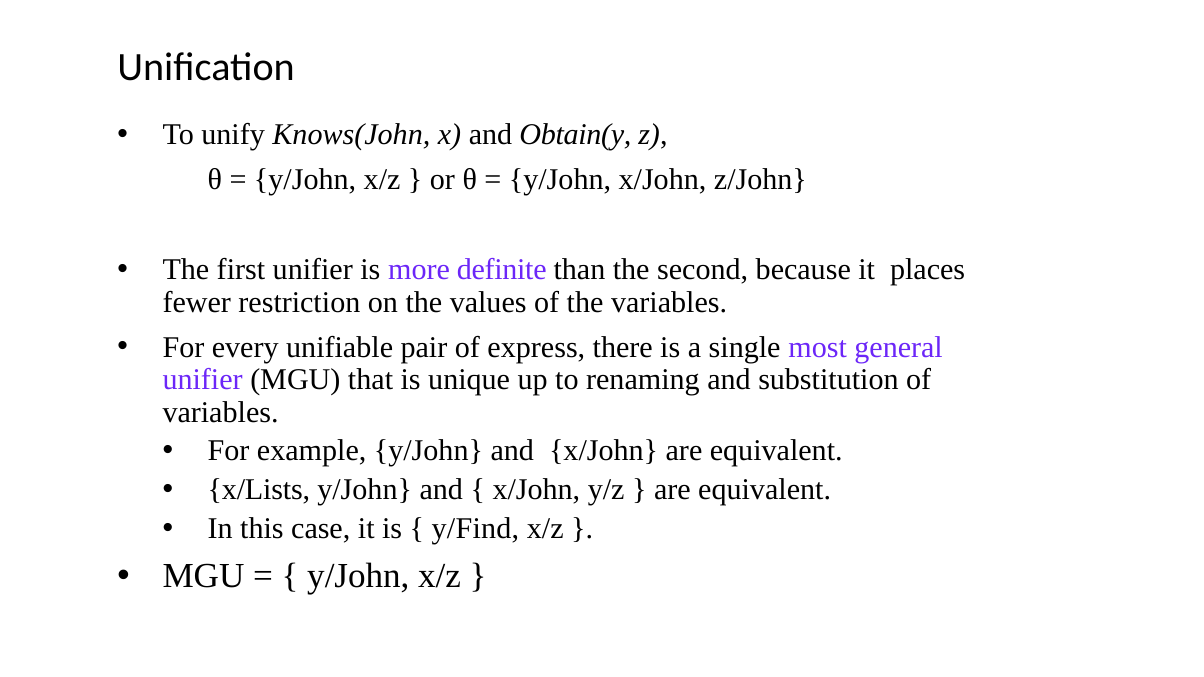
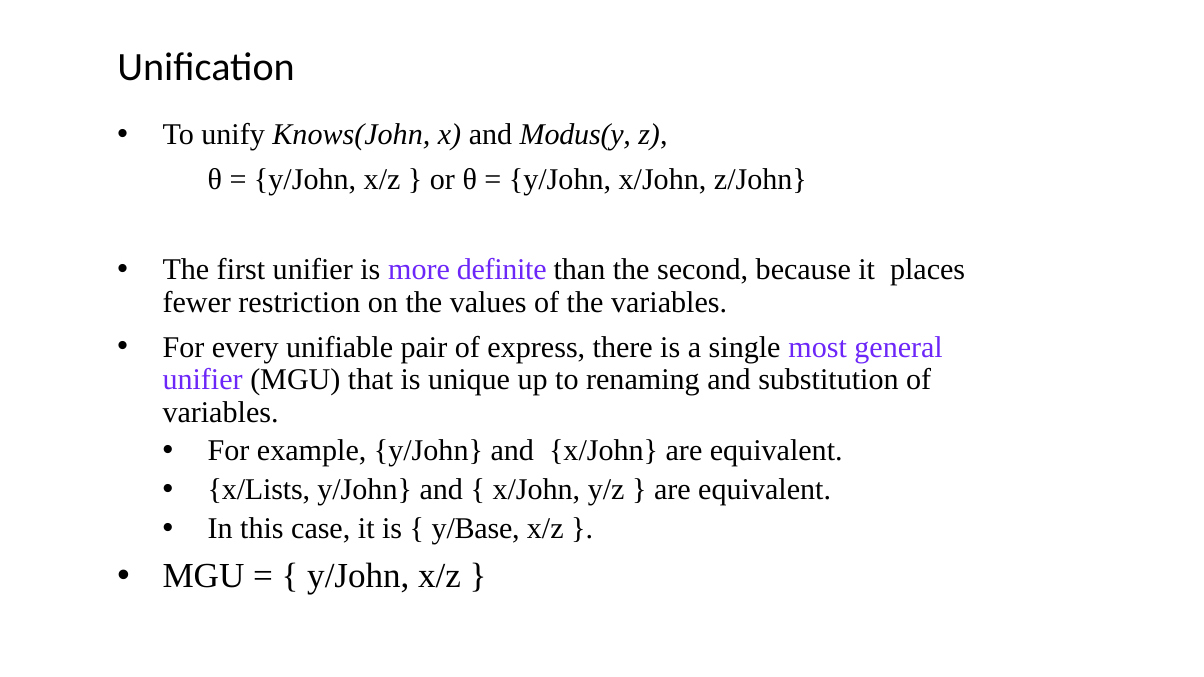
Obtain(y: Obtain(y -> Modus(y
y/Find: y/Find -> y/Base
